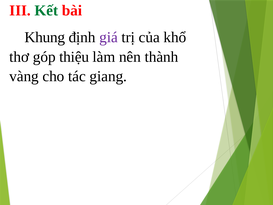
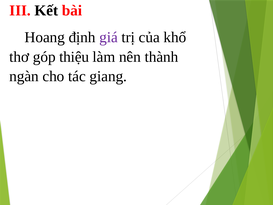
Kết colour: green -> black
Khung: Khung -> Hoang
vàng: vàng -> ngàn
